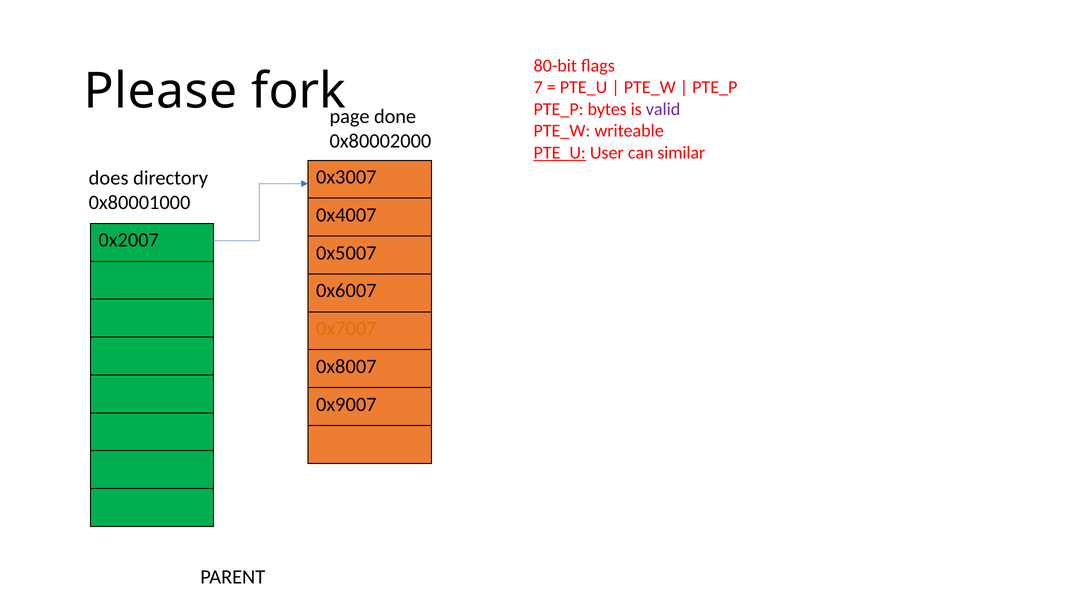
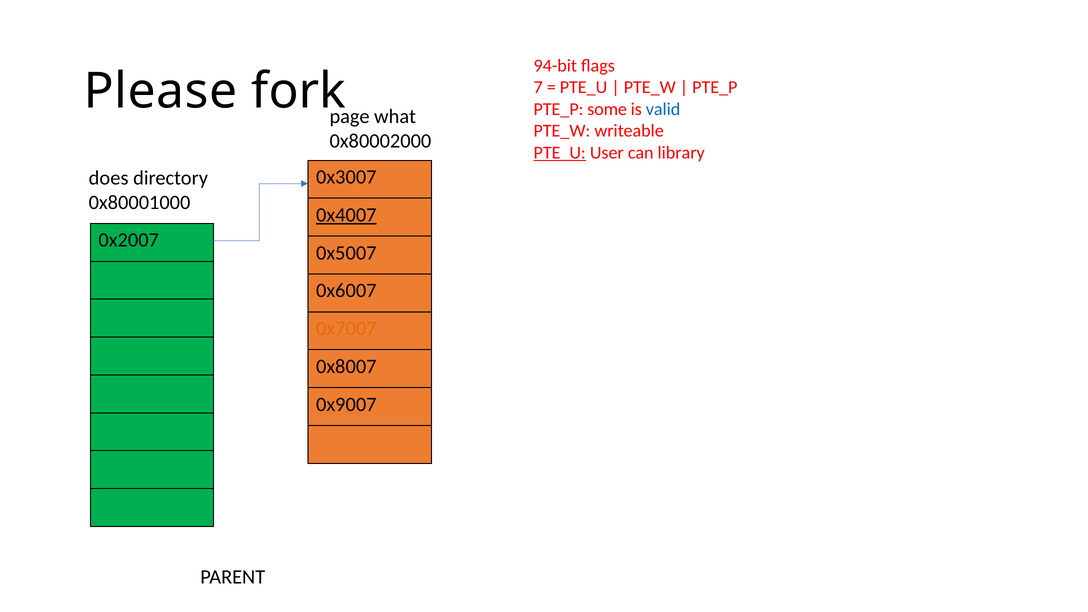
80-bit: 80-bit -> 94-bit
bytes: bytes -> some
valid colour: purple -> blue
done: done -> what
similar: similar -> library
0x4007 underline: none -> present
